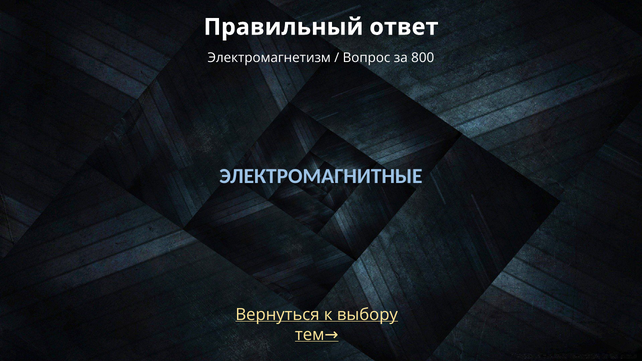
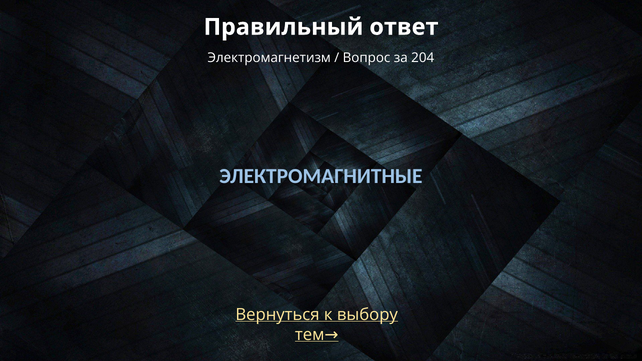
800: 800 -> 204
